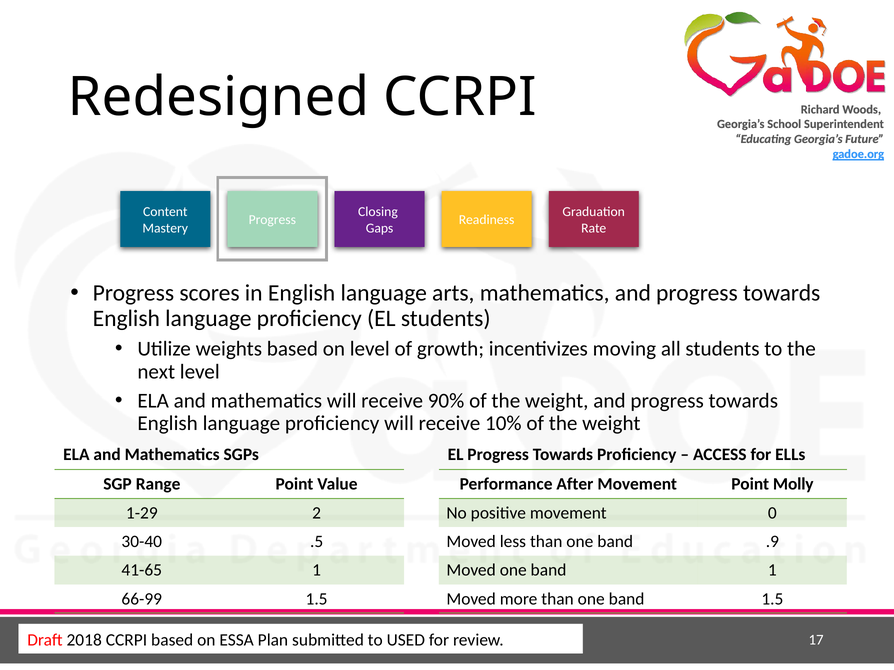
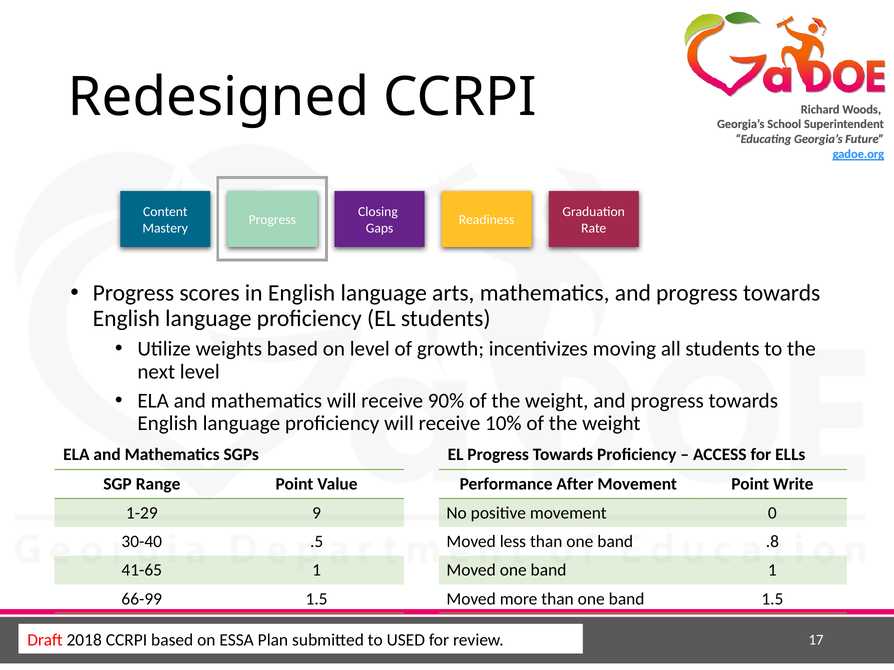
Molly: Molly -> Write
2: 2 -> 9
.9: .9 -> .8
